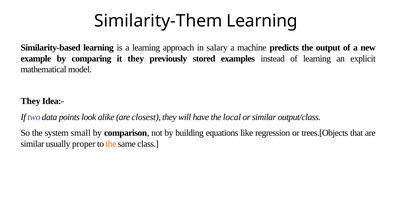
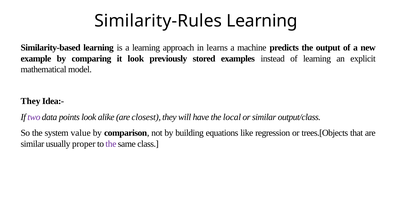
Similarity-Them: Similarity-Them -> Similarity-Rules
salary: salary -> learns
it they: they -> look
small: small -> value
the at (111, 144) colour: orange -> purple
